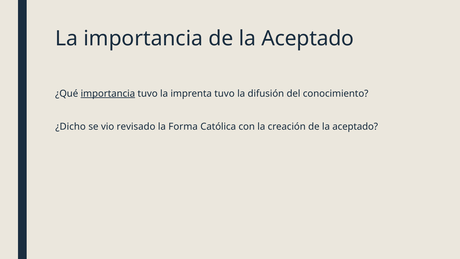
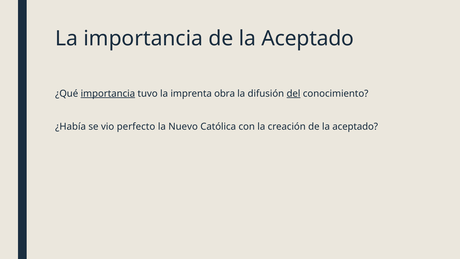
imprenta tuvo: tuvo -> obra
del underline: none -> present
¿Dicho: ¿Dicho -> ¿Había
revisado: revisado -> perfecto
Forma: Forma -> Nuevo
